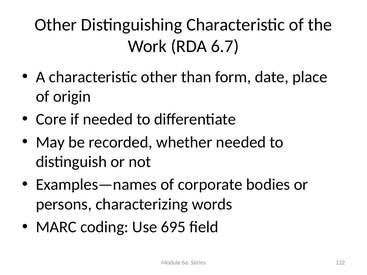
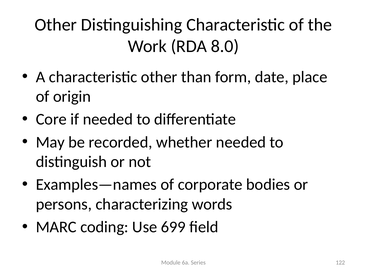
6.7: 6.7 -> 8.0
695: 695 -> 699
